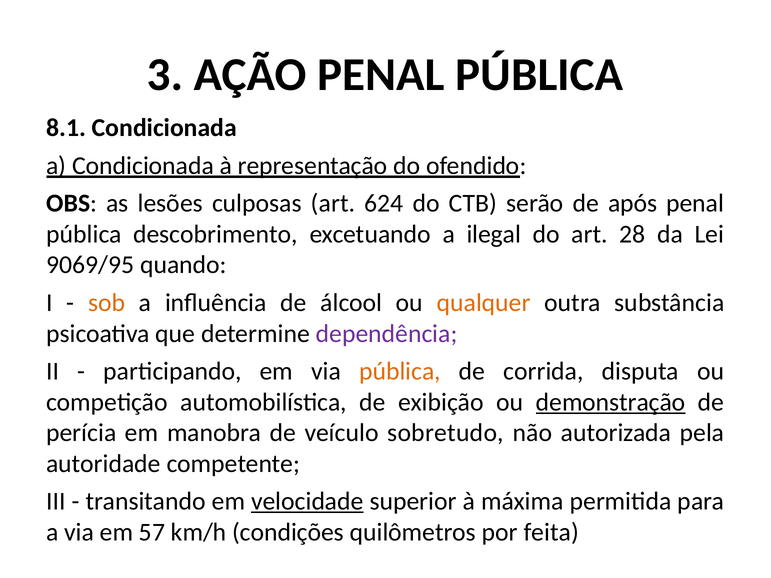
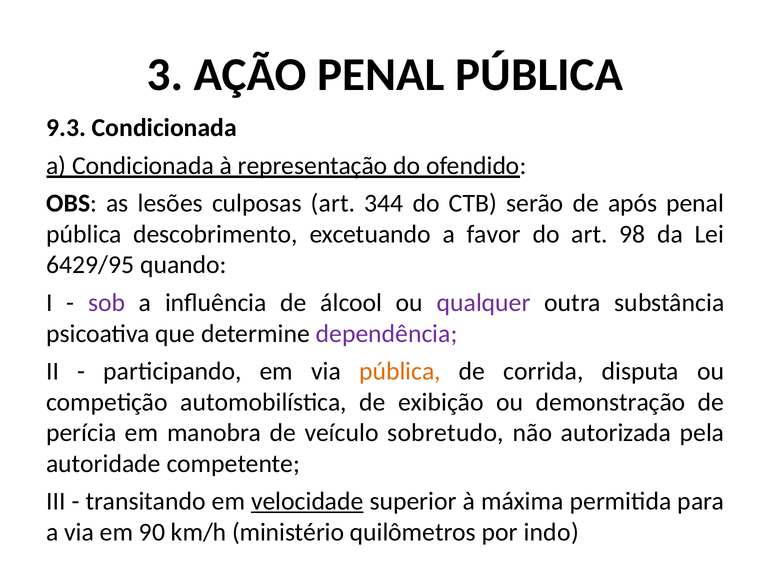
8.1: 8.1 -> 9.3
624: 624 -> 344
ilegal: ilegal -> favor
28: 28 -> 98
9069/95: 9069/95 -> 6429/95
sob colour: orange -> purple
qualquer colour: orange -> purple
demonstração underline: present -> none
57: 57 -> 90
condições: condições -> ministério
feita: feita -> indo
